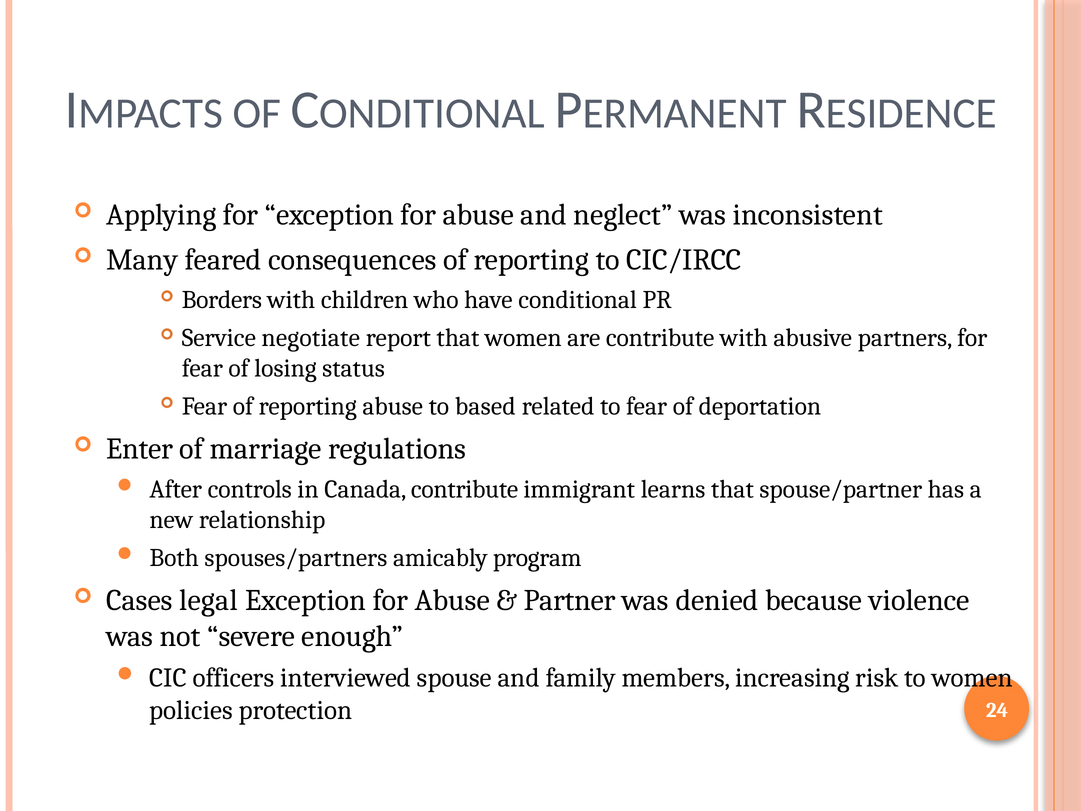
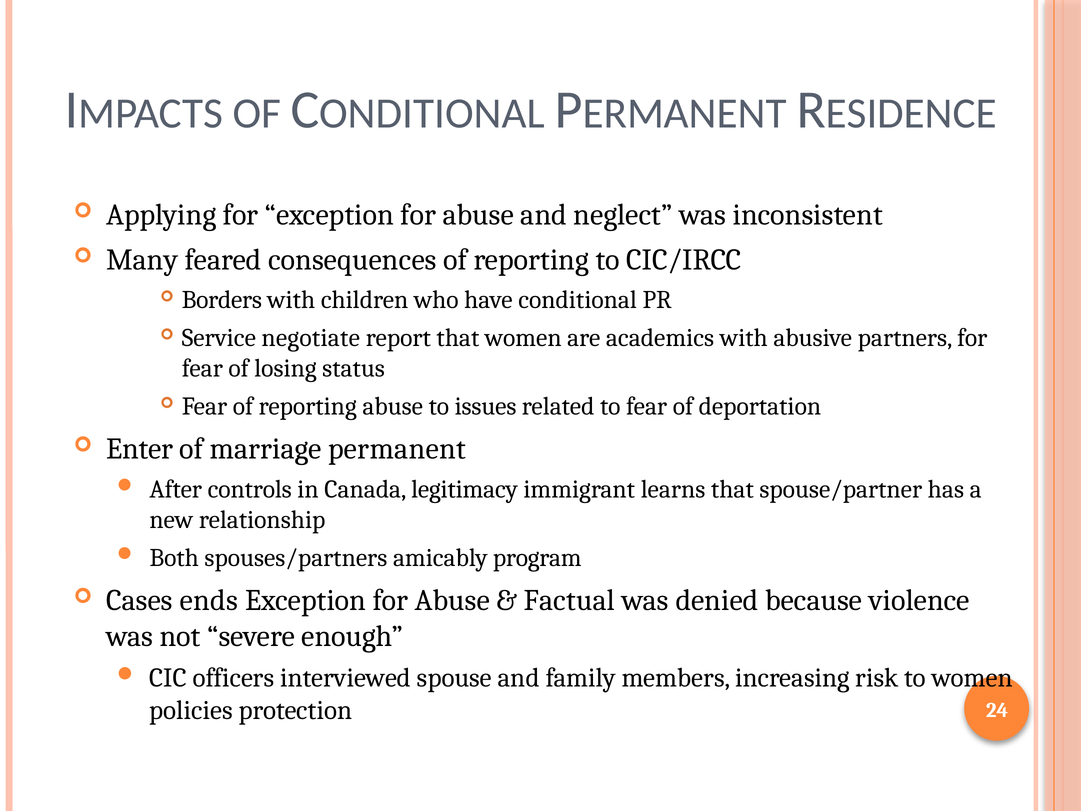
are contribute: contribute -> academics
based: based -> issues
regulations: regulations -> permanent
Canada contribute: contribute -> legitimacy
legal: legal -> ends
Partner: Partner -> Factual
